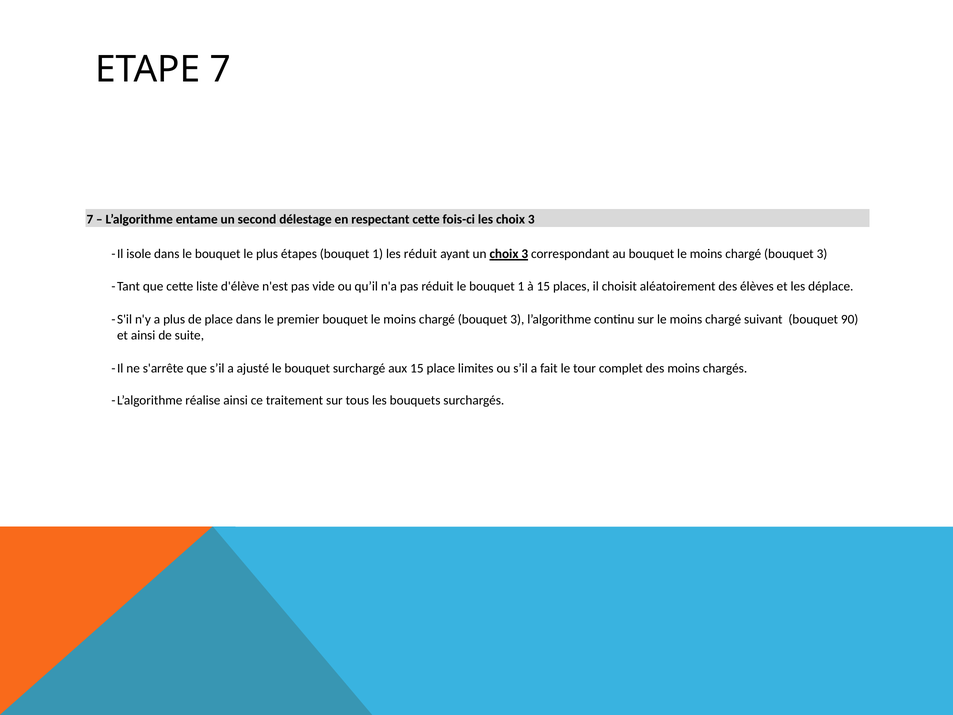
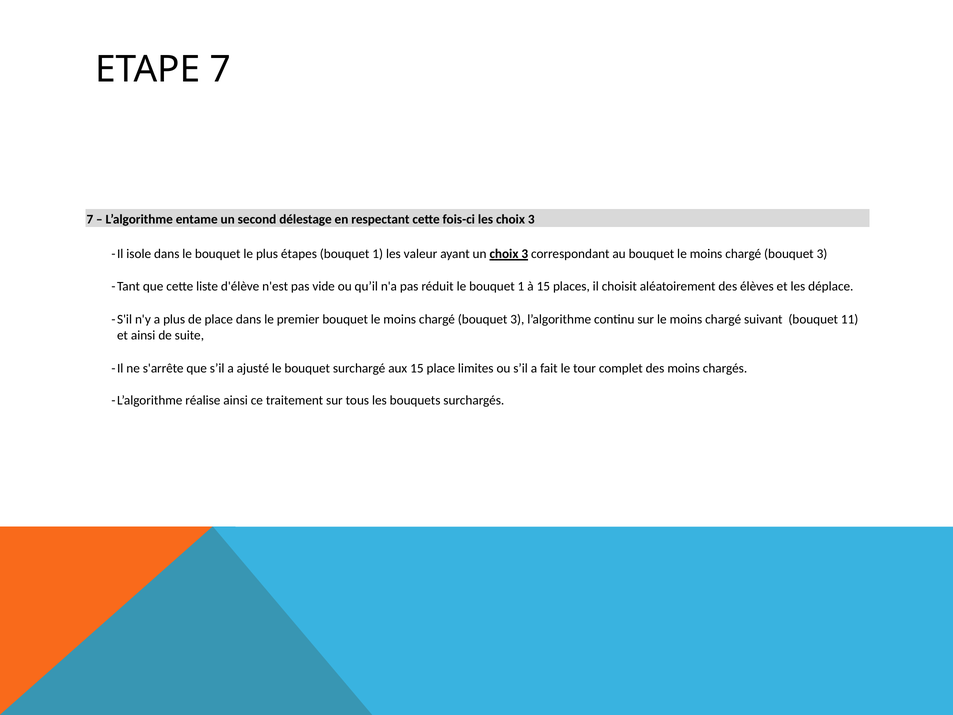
les réduit: réduit -> valeur
90: 90 -> 11
